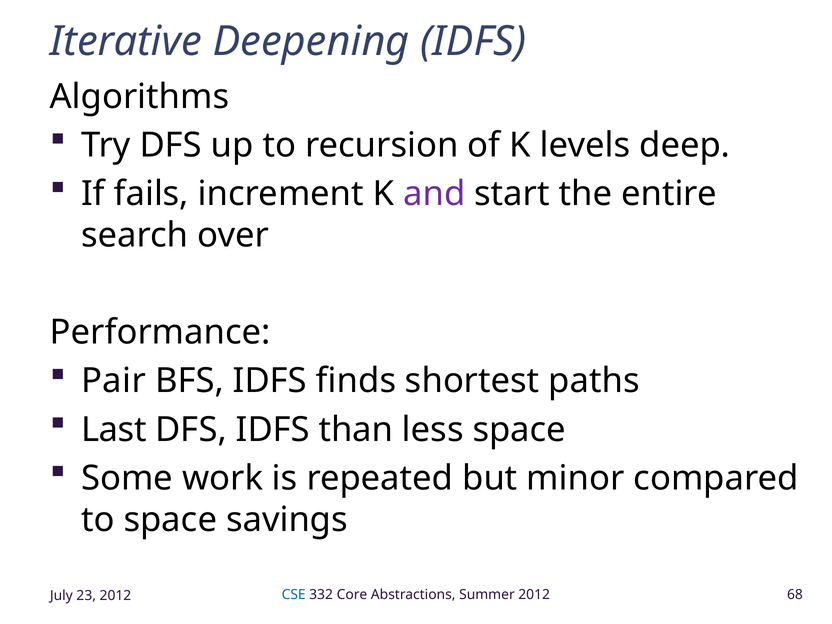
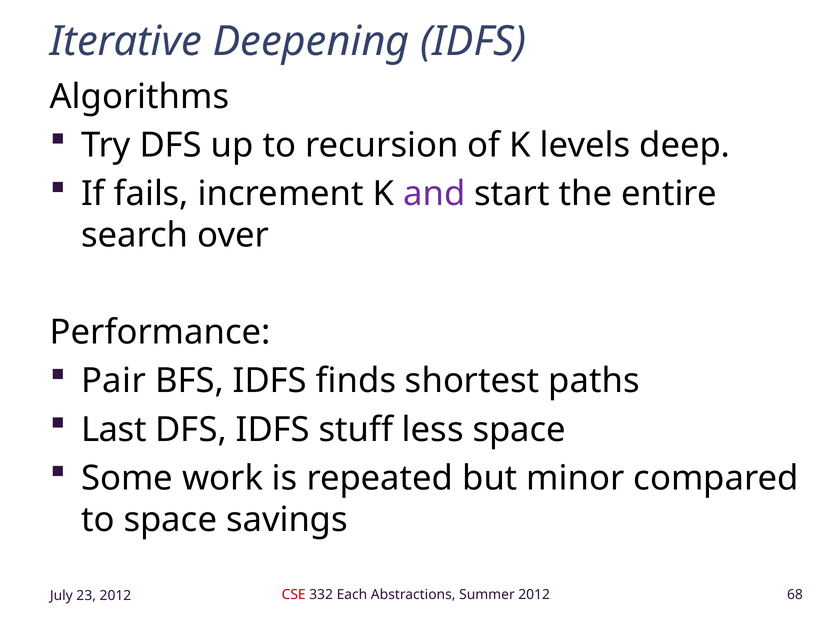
than: than -> stuff
CSE colour: blue -> red
Core: Core -> Each
